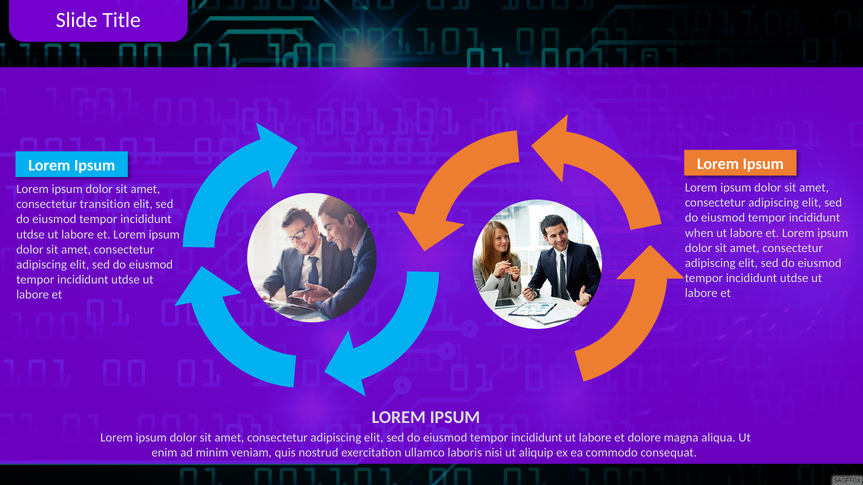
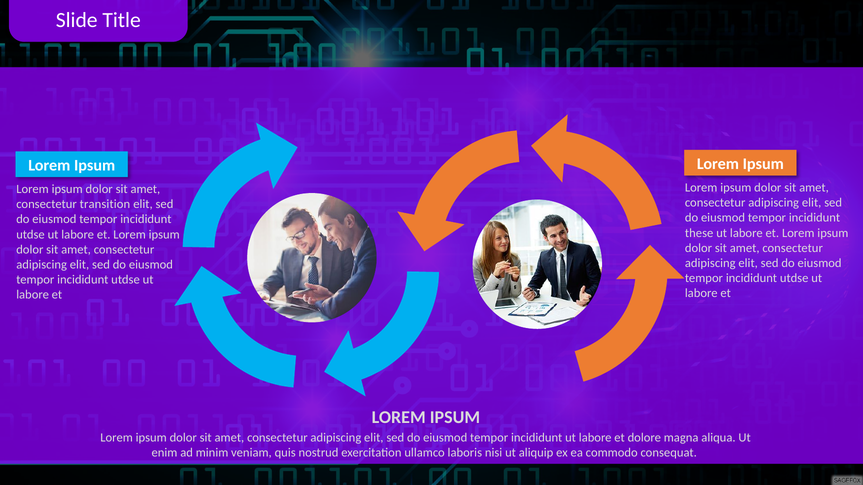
when: when -> these
